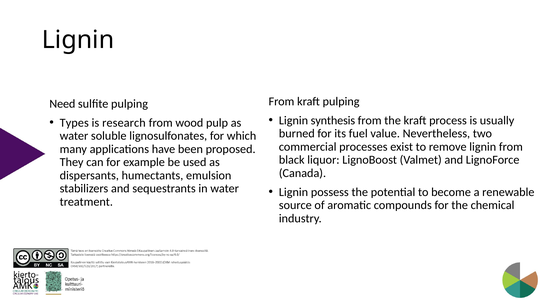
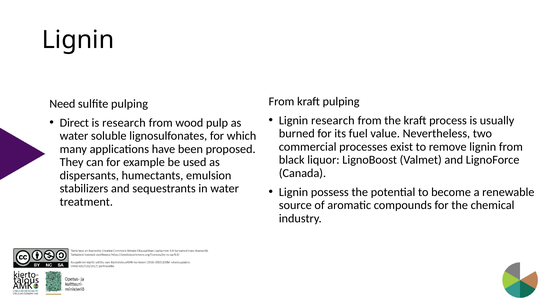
Lignin synthesis: synthesis -> research
Types: Types -> Direct
